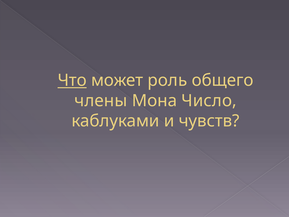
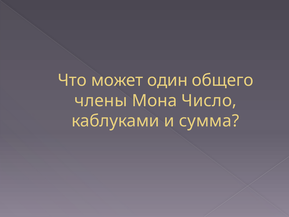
Что underline: present -> none
роль: роль -> один
чувств: чувств -> сумма
